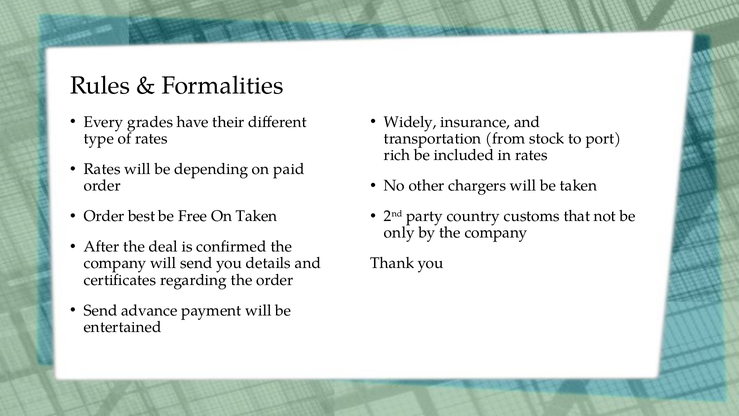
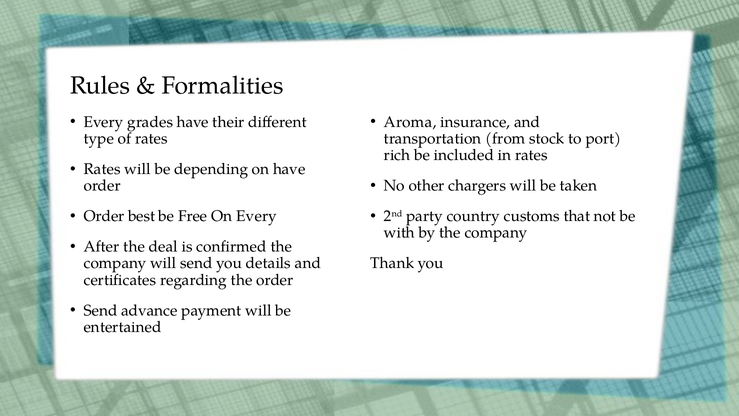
Widely: Widely -> Aroma
on paid: paid -> have
On Taken: Taken -> Every
only: only -> with
